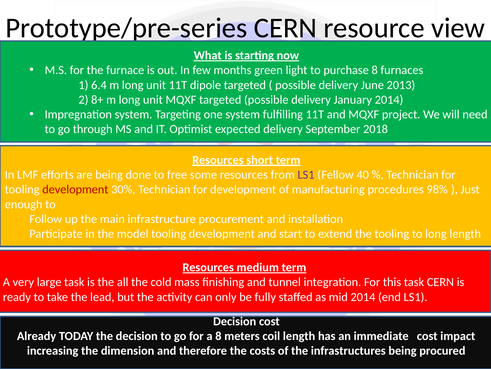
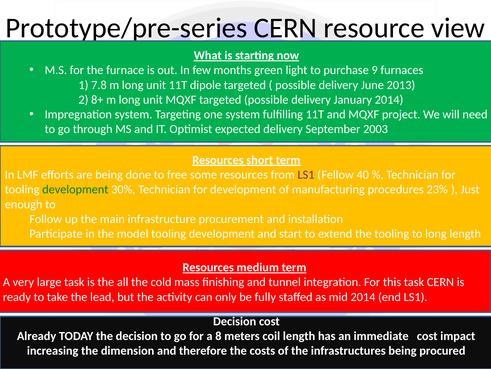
purchase 8: 8 -> 9
6.4: 6.4 -> 7.8
2018: 2018 -> 2003
development at (75, 189) colour: red -> green
98%: 98% -> 23%
